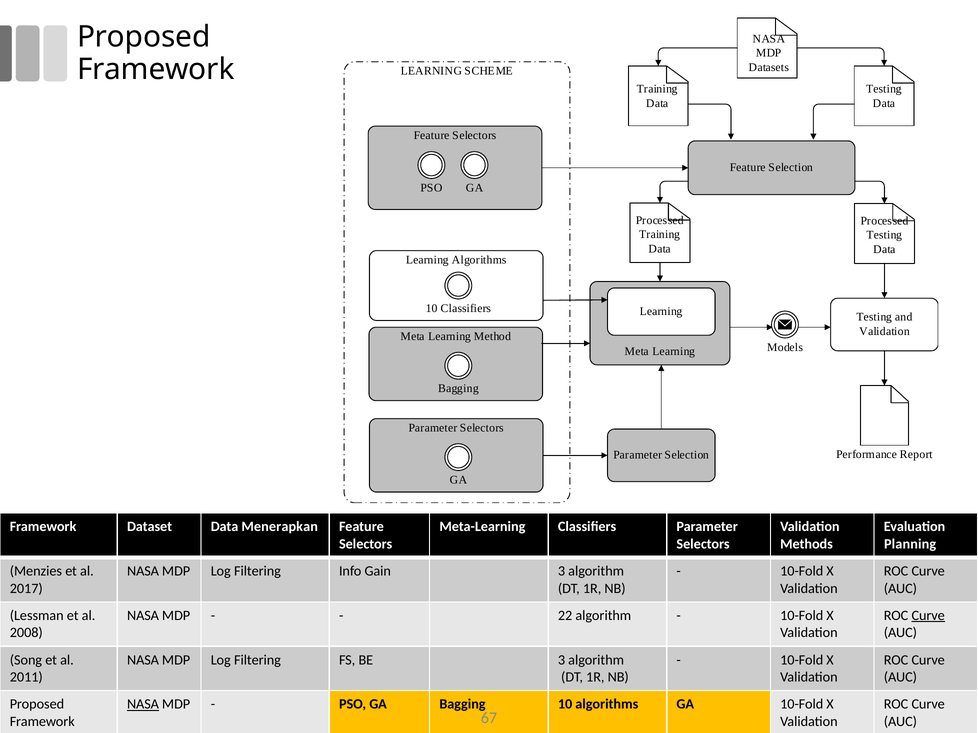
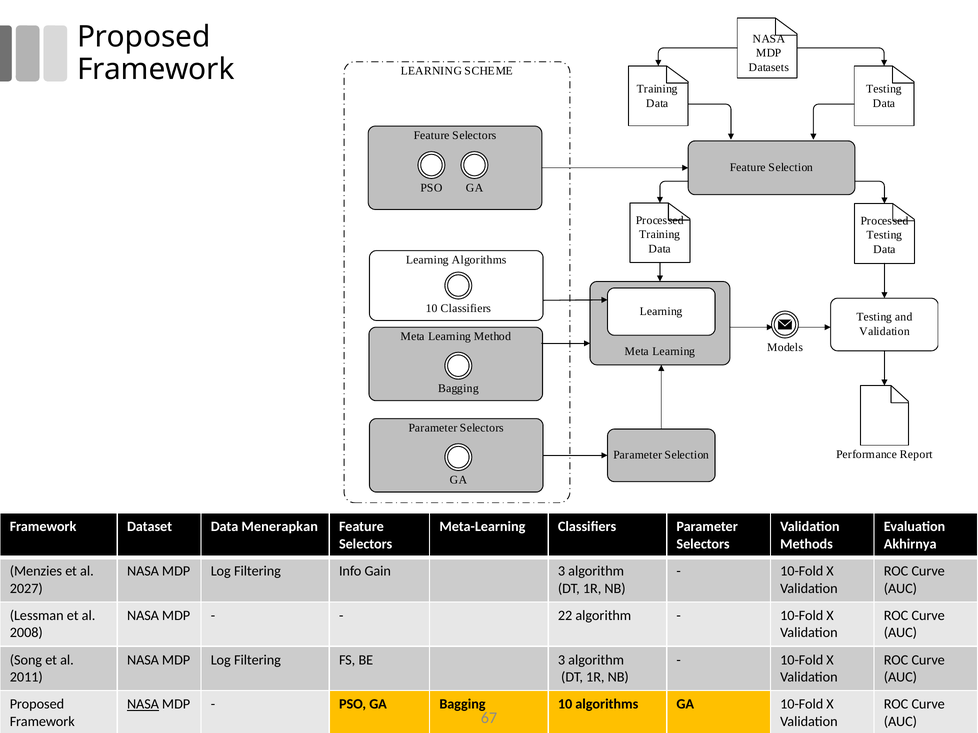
Planning: Planning -> Akhirnya
2017: 2017 -> 2027
Curve at (928, 616) underline: present -> none
